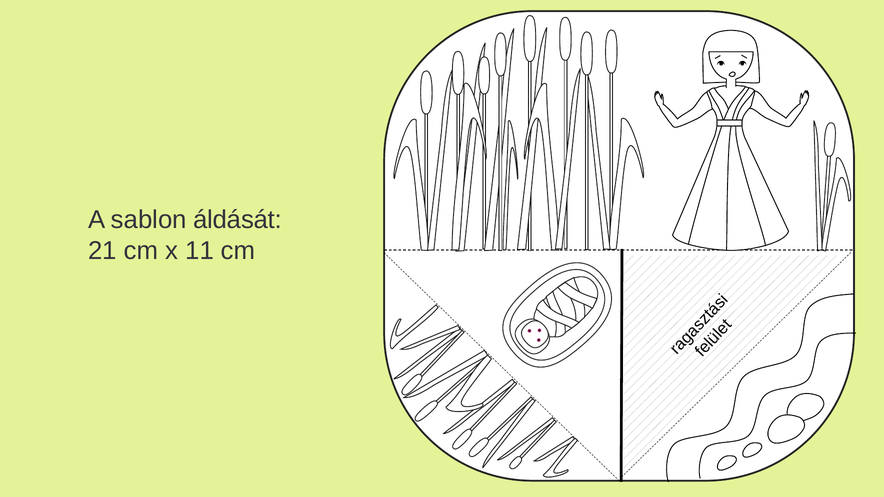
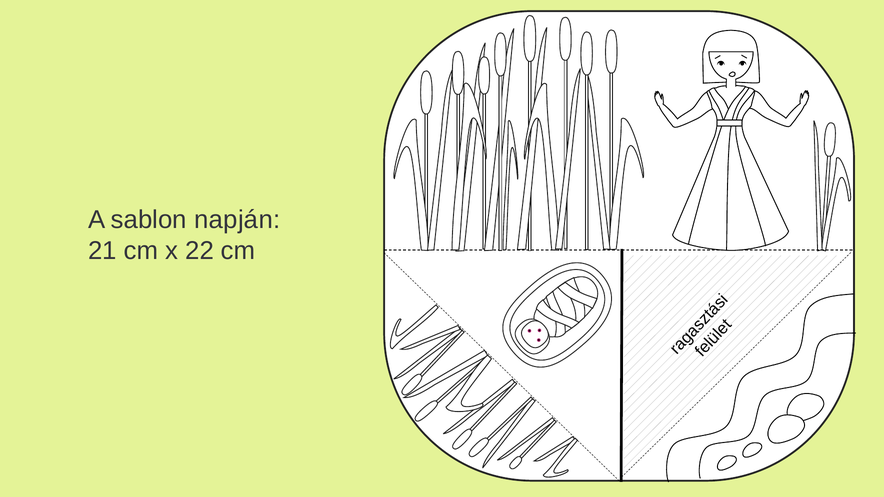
áldását: áldását -> napján
11: 11 -> 22
